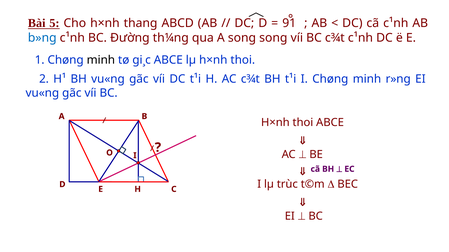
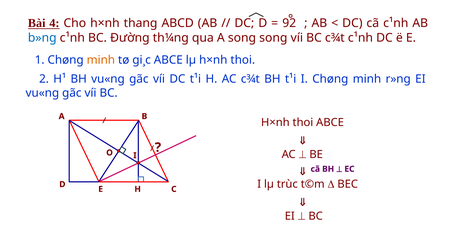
5: 5 -> 4
91: 91 -> 92
minh at (101, 60) colour: black -> orange
